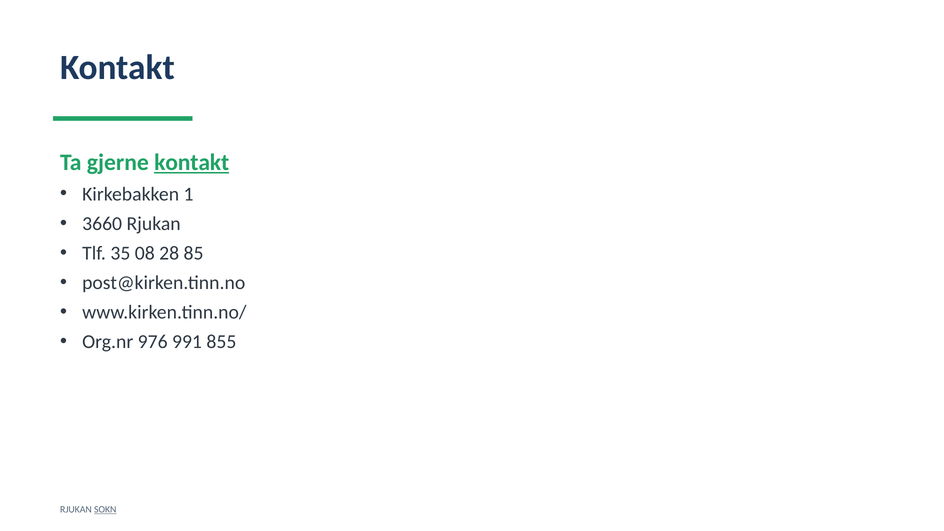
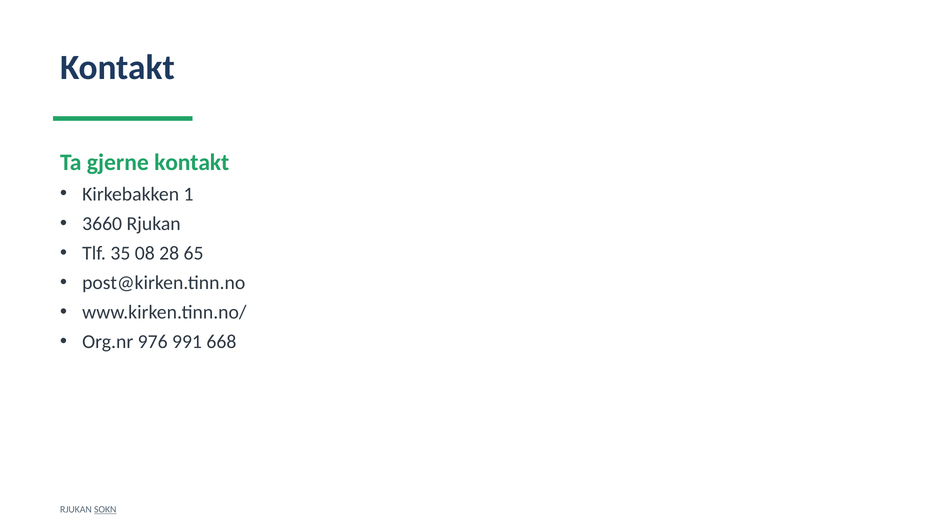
kontakt at (192, 163) underline: present -> none
85: 85 -> 65
855: 855 -> 668
